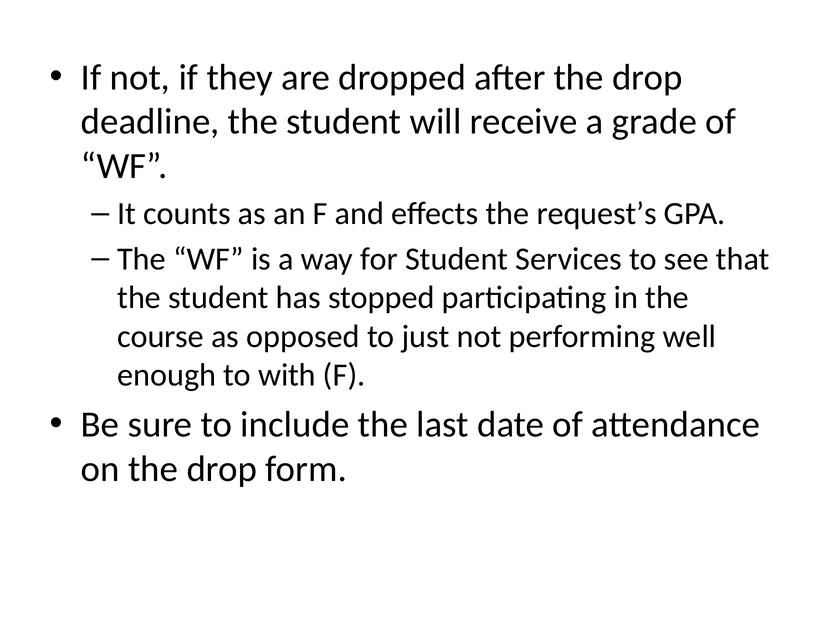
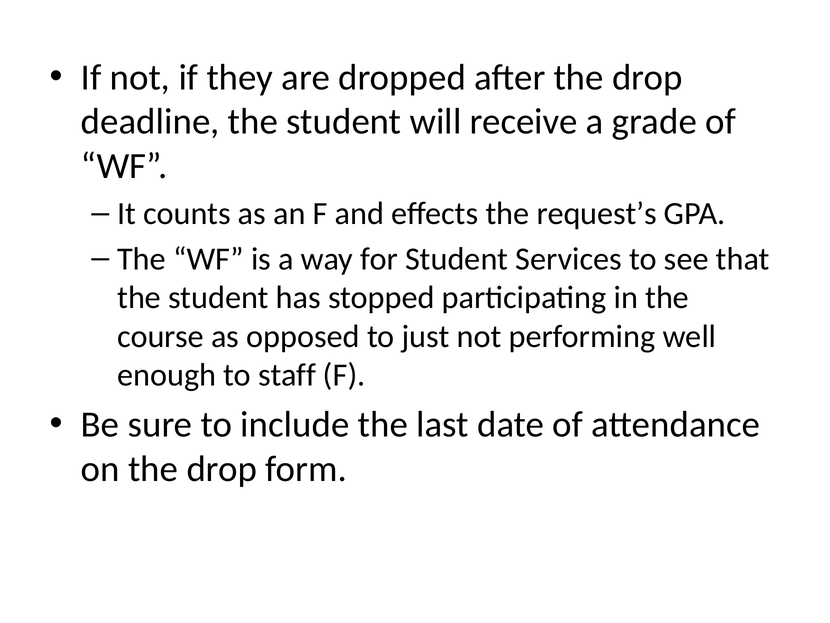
with: with -> staff
